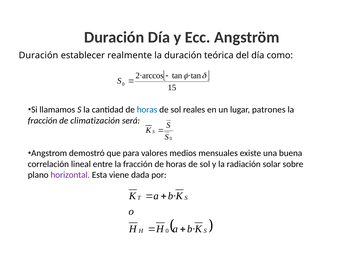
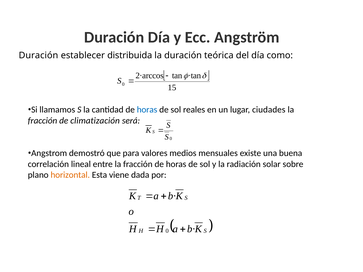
realmente: realmente -> distribuida
patrones: patrones -> ciudades
horizontal colour: purple -> orange
